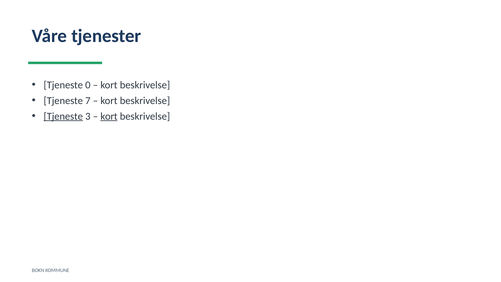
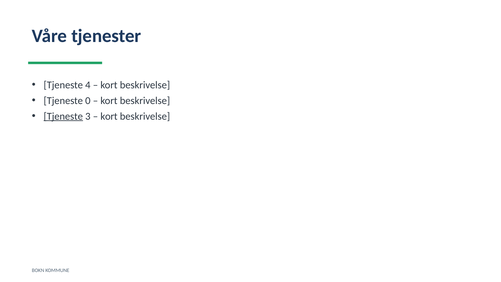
0: 0 -> 4
7: 7 -> 0
kort at (109, 116) underline: present -> none
